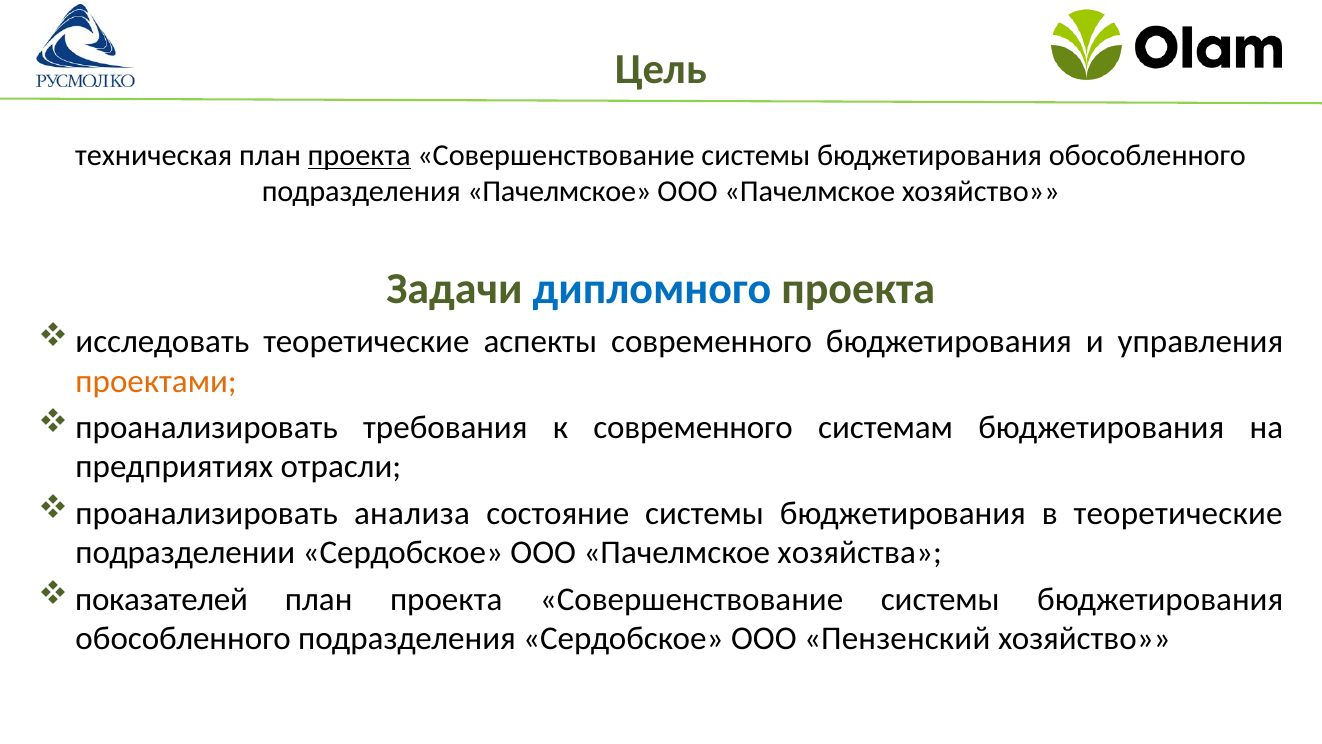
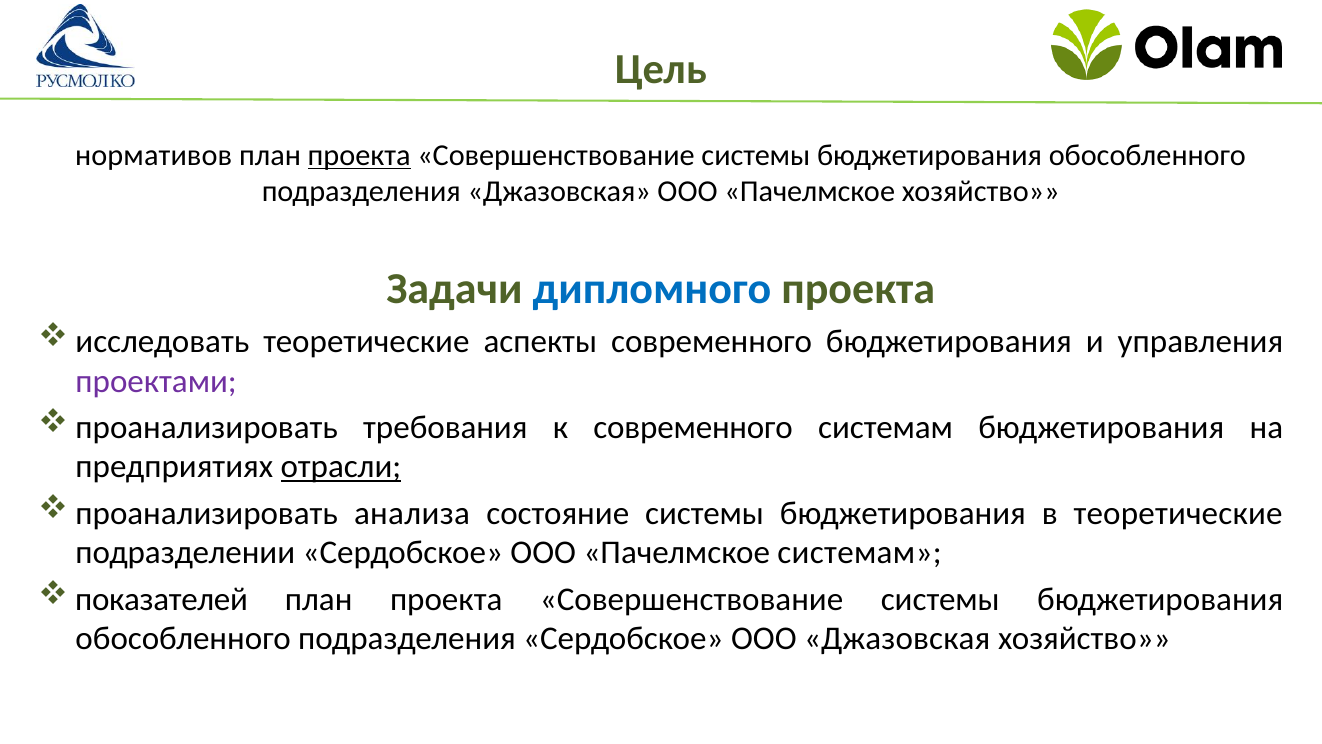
техническая: техническая -> нормативов
подразделения Пачелмское: Пачелмское -> Джазовская
проектами colour: orange -> purple
отрасли underline: none -> present
Пачелмское хозяйства: хозяйства -> системам
ООО Пензенский: Пензенский -> Джазовская
